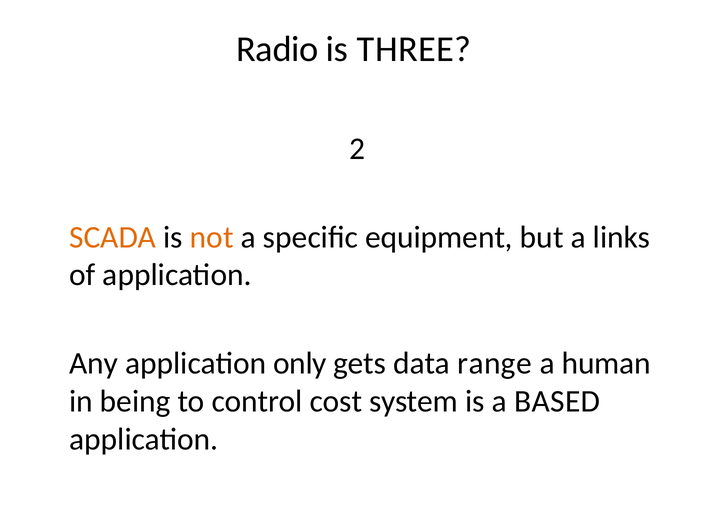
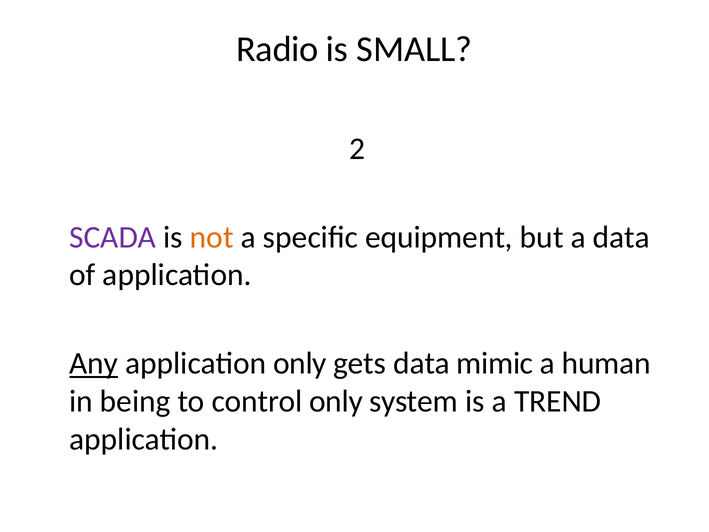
THREE: THREE -> SMALL
SCADA colour: orange -> purple
a links: links -> data
Any underline: none -> present
range: range -> mimic
control cost: cost -> only
BASED: BASED -> TREND
